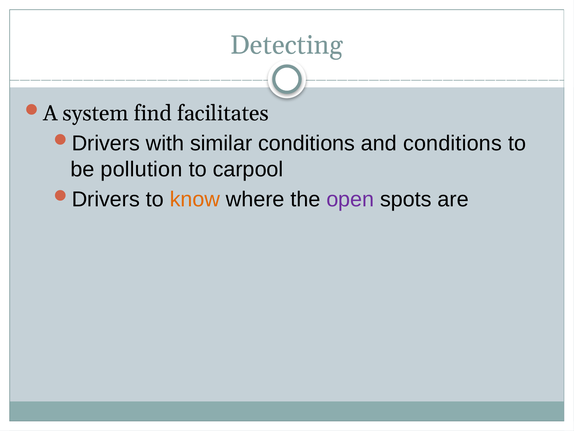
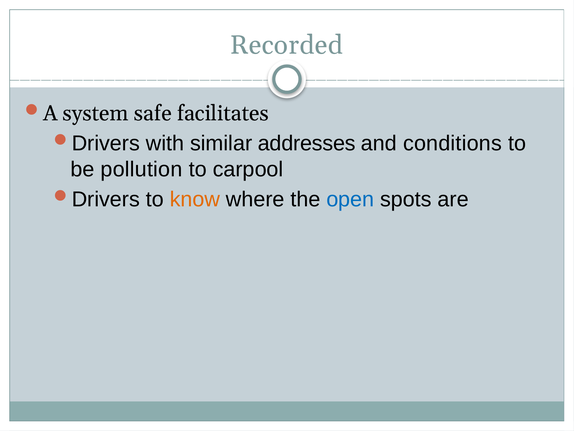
Detecting: Detecting -> Recorded
find: find -> safe
similar conditions: conditions -> addresses
open colour: purple -> blue
